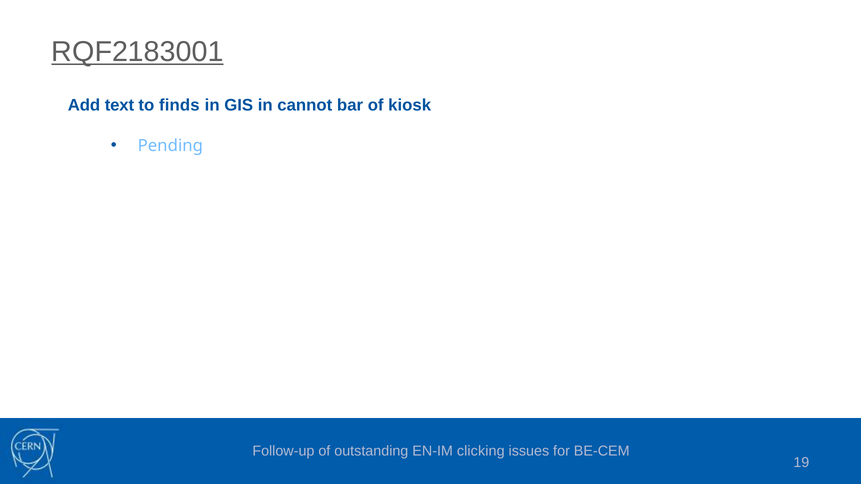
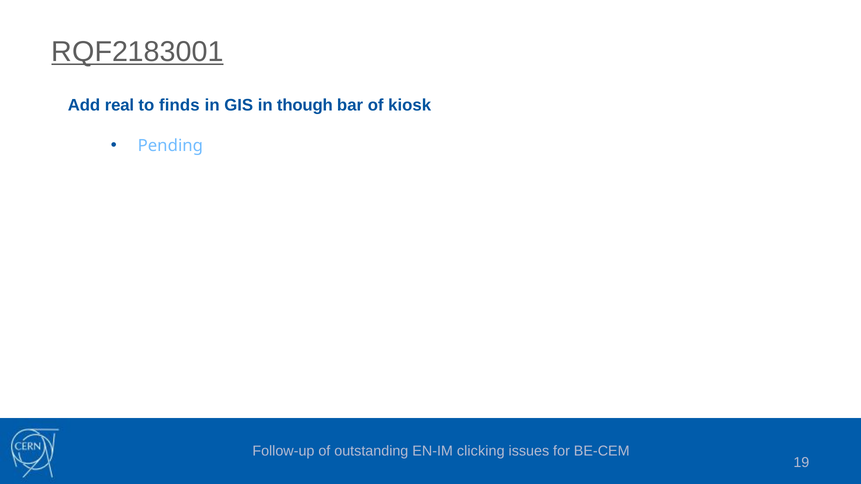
text: text -> real
cannot: cannot -> though
